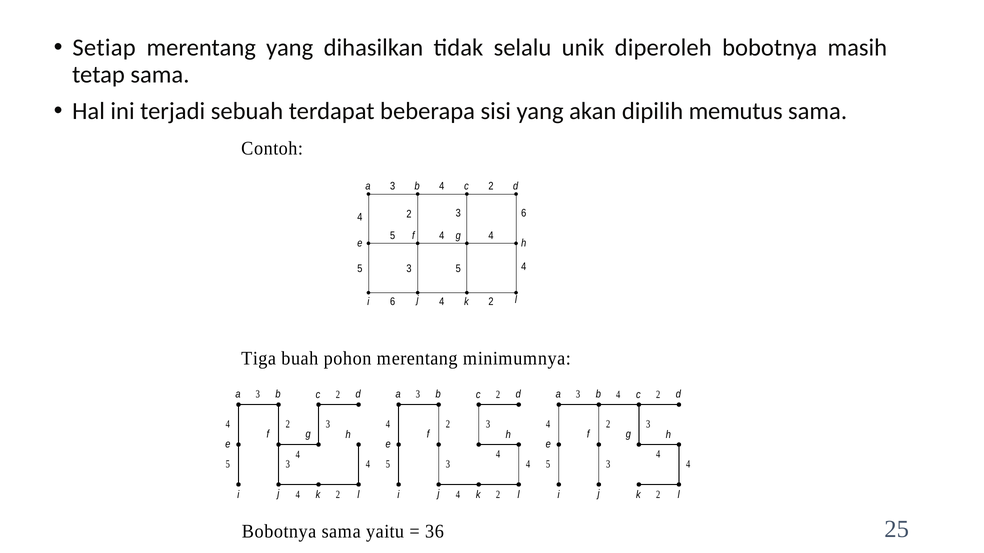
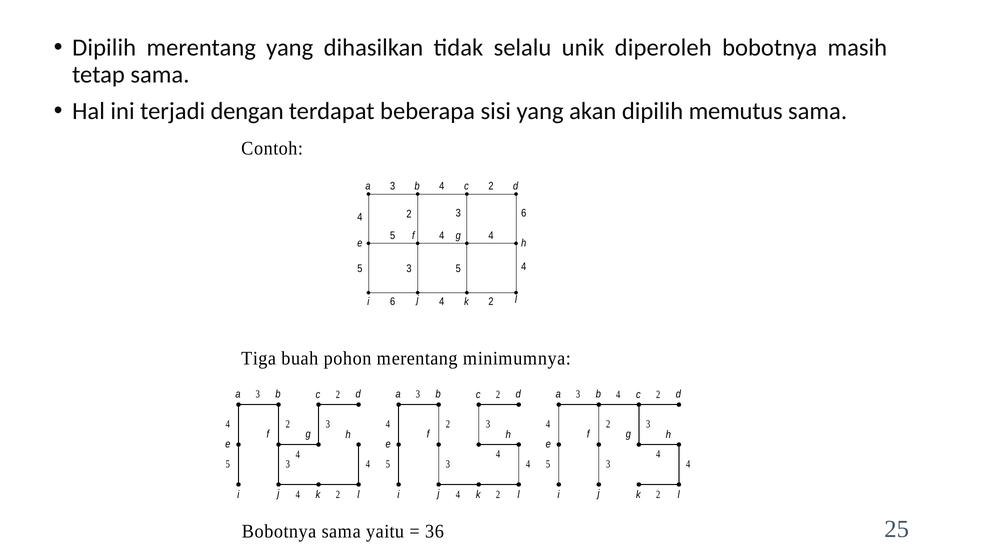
Setiap at (104, 48): Setiap -> Dipilih
sebuah: sebuah -> dengan
